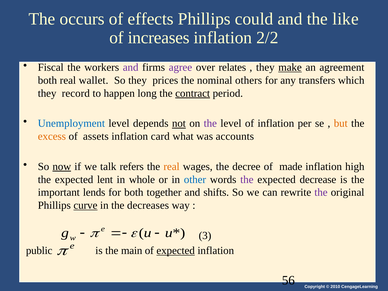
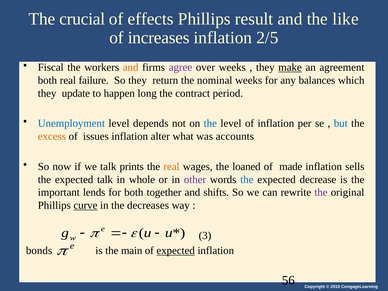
occurs: occurs -> crucial
could: could -> result
2/2: 2/2 -> 2/5
and at (131, 67) colour: purple -> orange
over relates: relates -> weeks
wallet: wallet -> failure
prices: prices -> return
nominal others: others -> weeks
transfers: transfers -> balances
record: record -> update
contract underline: present -> none
not underline: present -> none
the at (210, 123) colour: purple -> blue
but colour: orange -> blue
assets: assets -> issues
card: card -> alter
now underline: present -> none
refers: refers -> prints
decree: decree -> loaned
high: high -> sells
expected lent: lent -> talk
other colour: blue -> purple
the at (247, 179) colour: purple -> blue
public: public -> bonds
